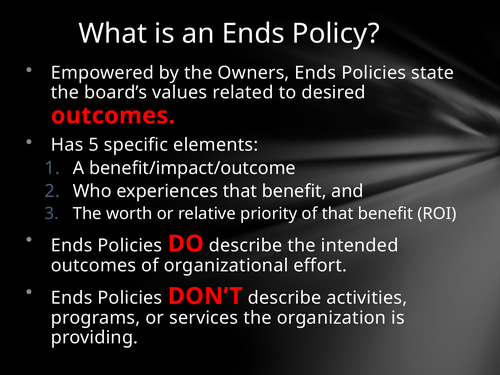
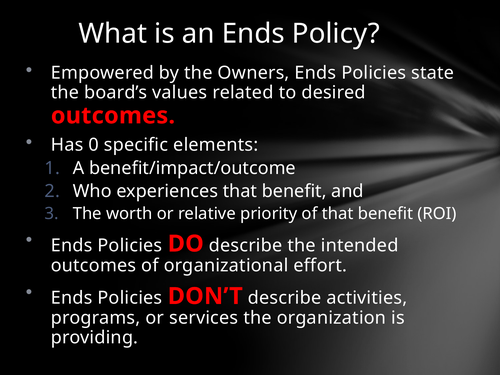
5: 5 -> 0
